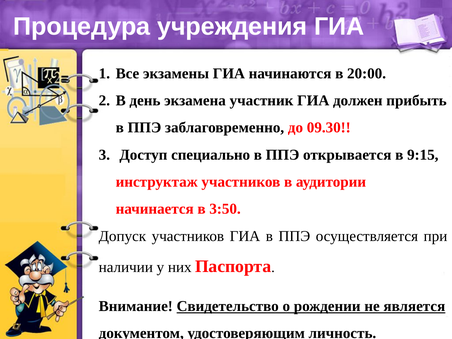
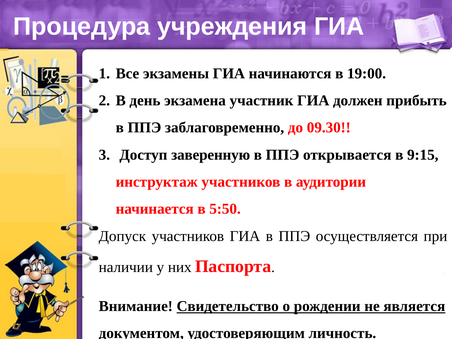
20:00: 20:00 -> 19:00
специально: специально -> заверенную
3:50: 3:50 -> 5:50
